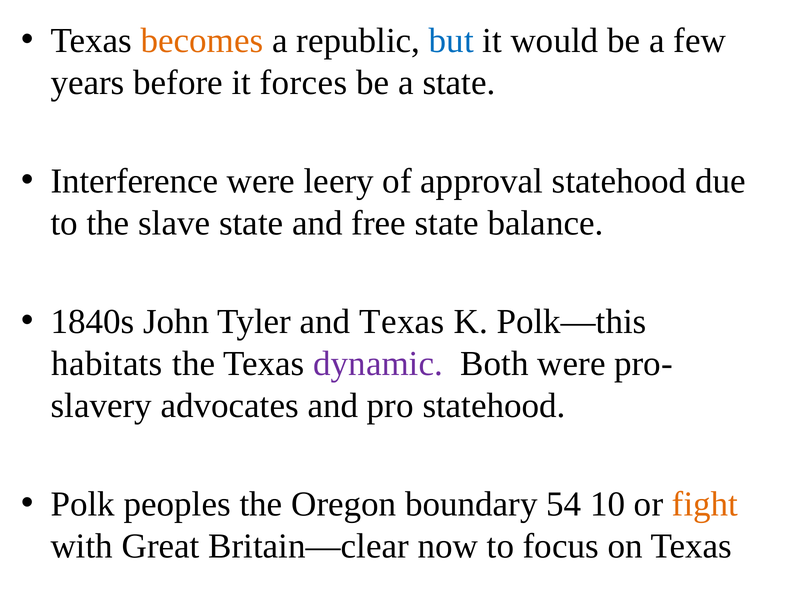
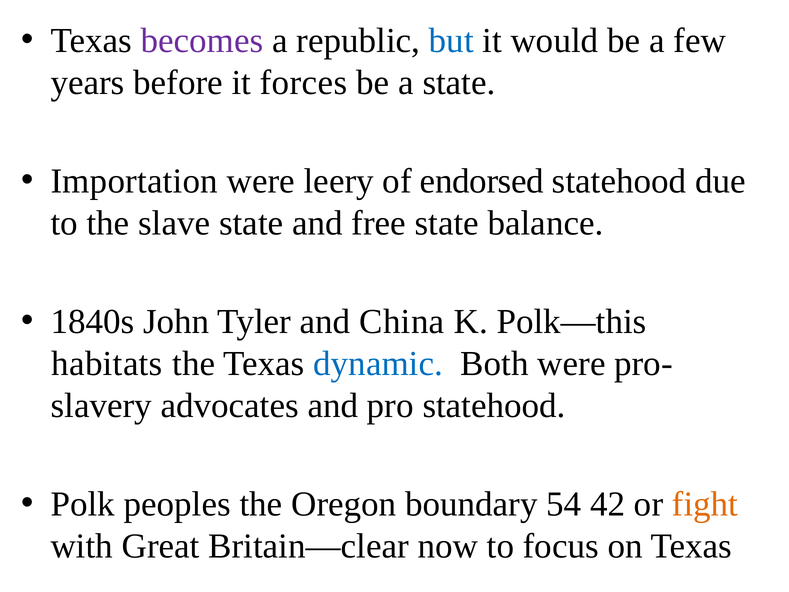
becomes colour: orange -> purple
Interference: Interference -> Importation
approval: approval -> endorsed
and Texas: Texas -> China
dynamic colour: purple -> blue
10: 10 -> 42
